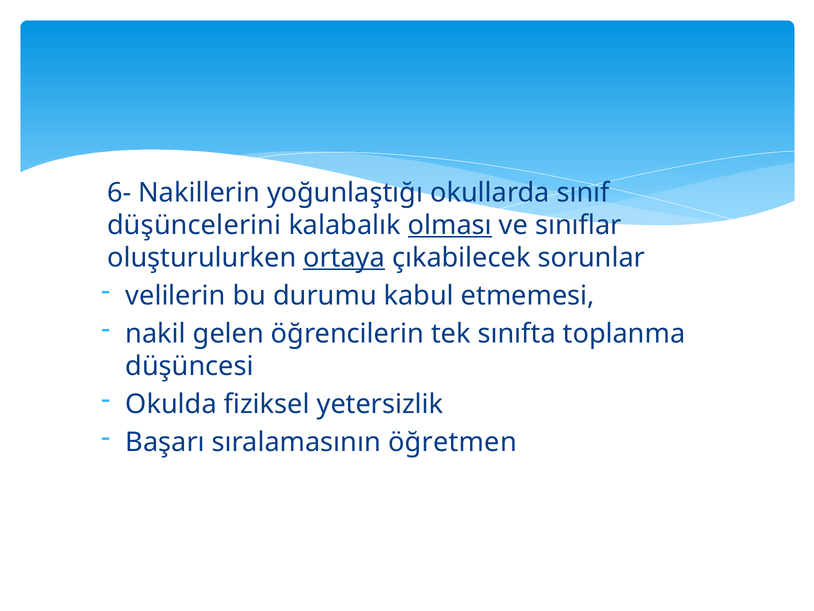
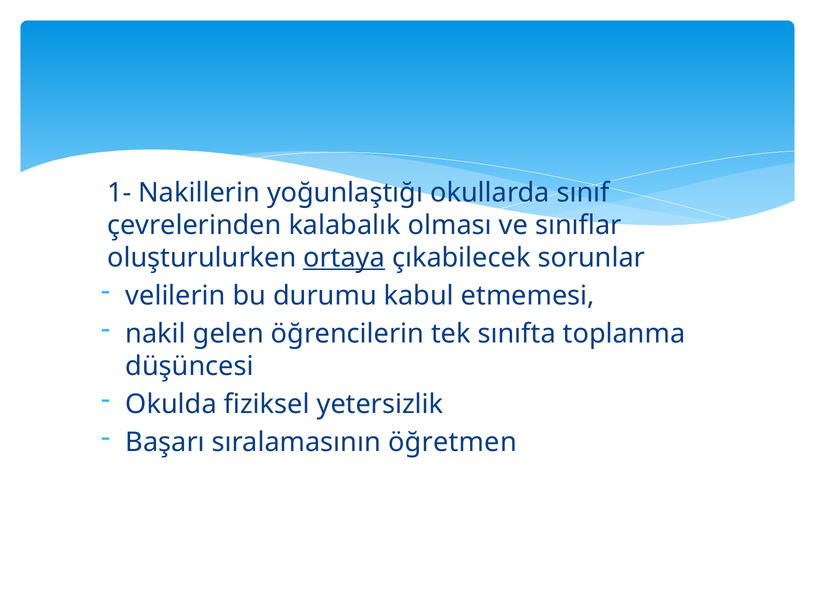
6-: 6- -> 1-
düşüncelerini: düşüncelerini -> çevrelerinden
olması underline: present -> none
